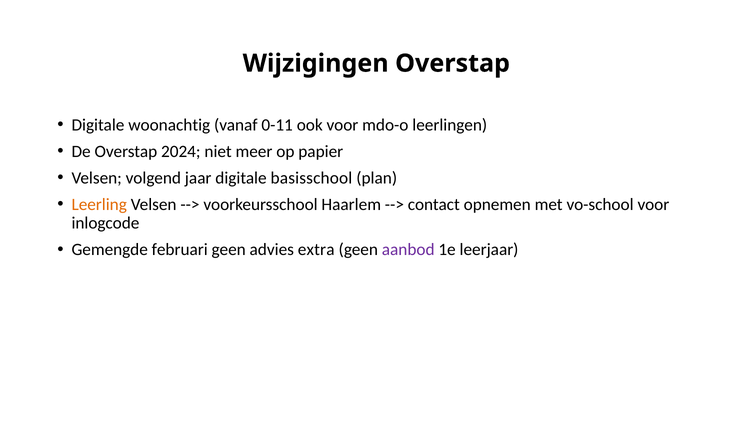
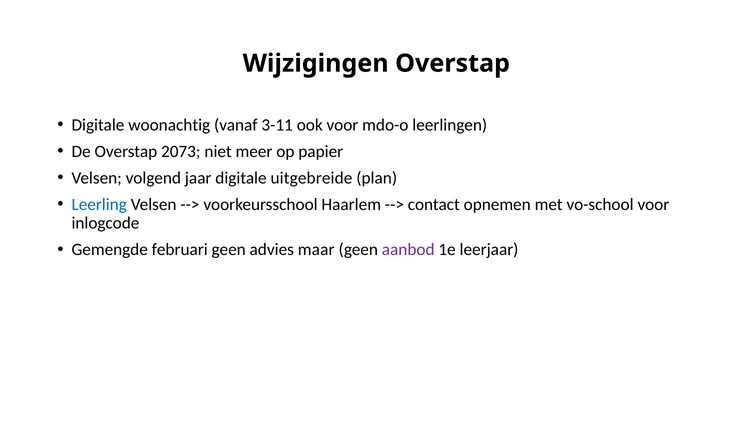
0-11: 0-11 -> 3-11
2024: 2024 -> 2073
basisschool: basisschool -> uitgebreide
Leerling colour: orange -> blue
extra: extra -> maar
